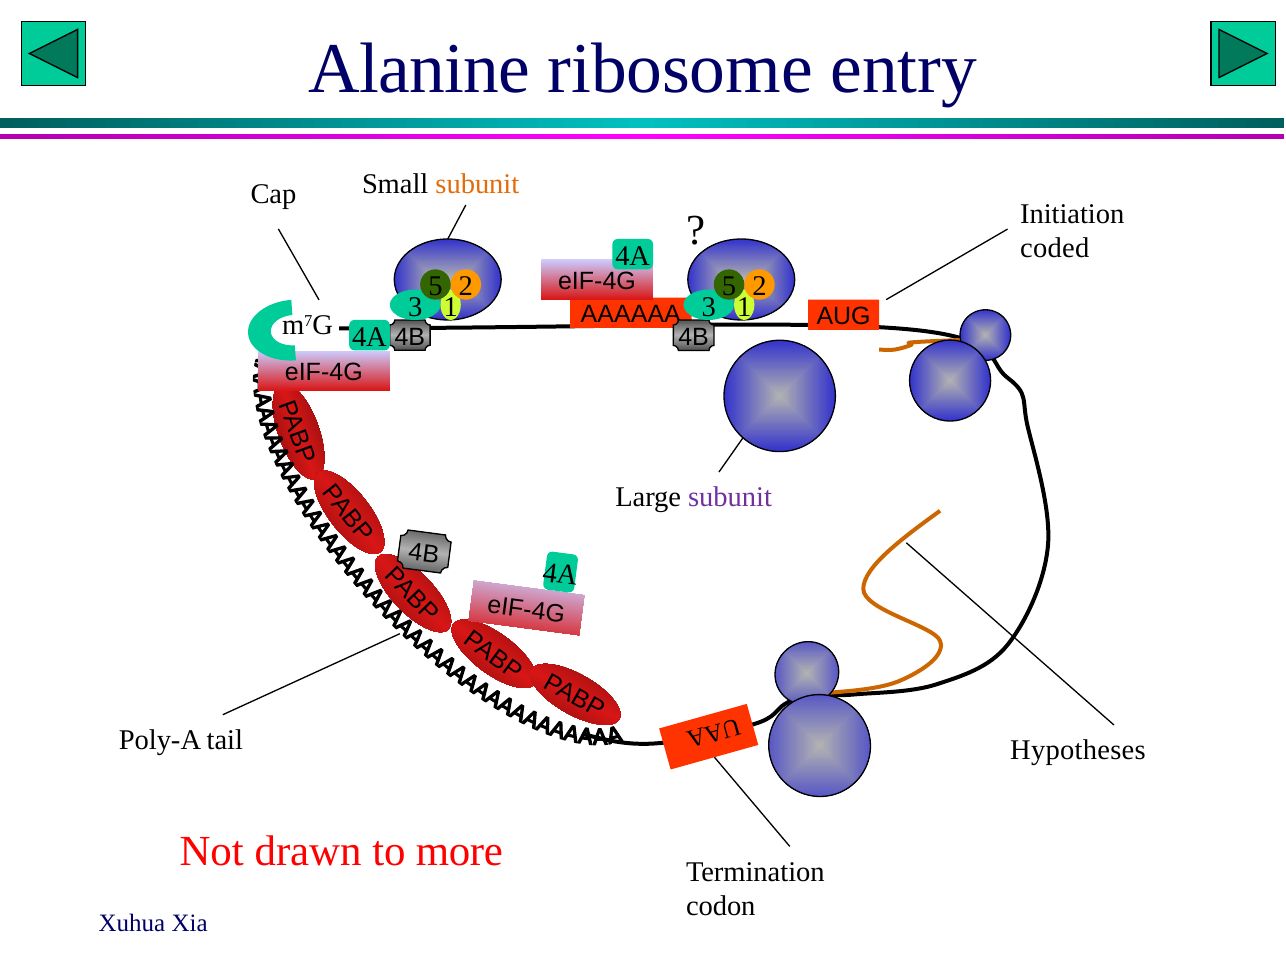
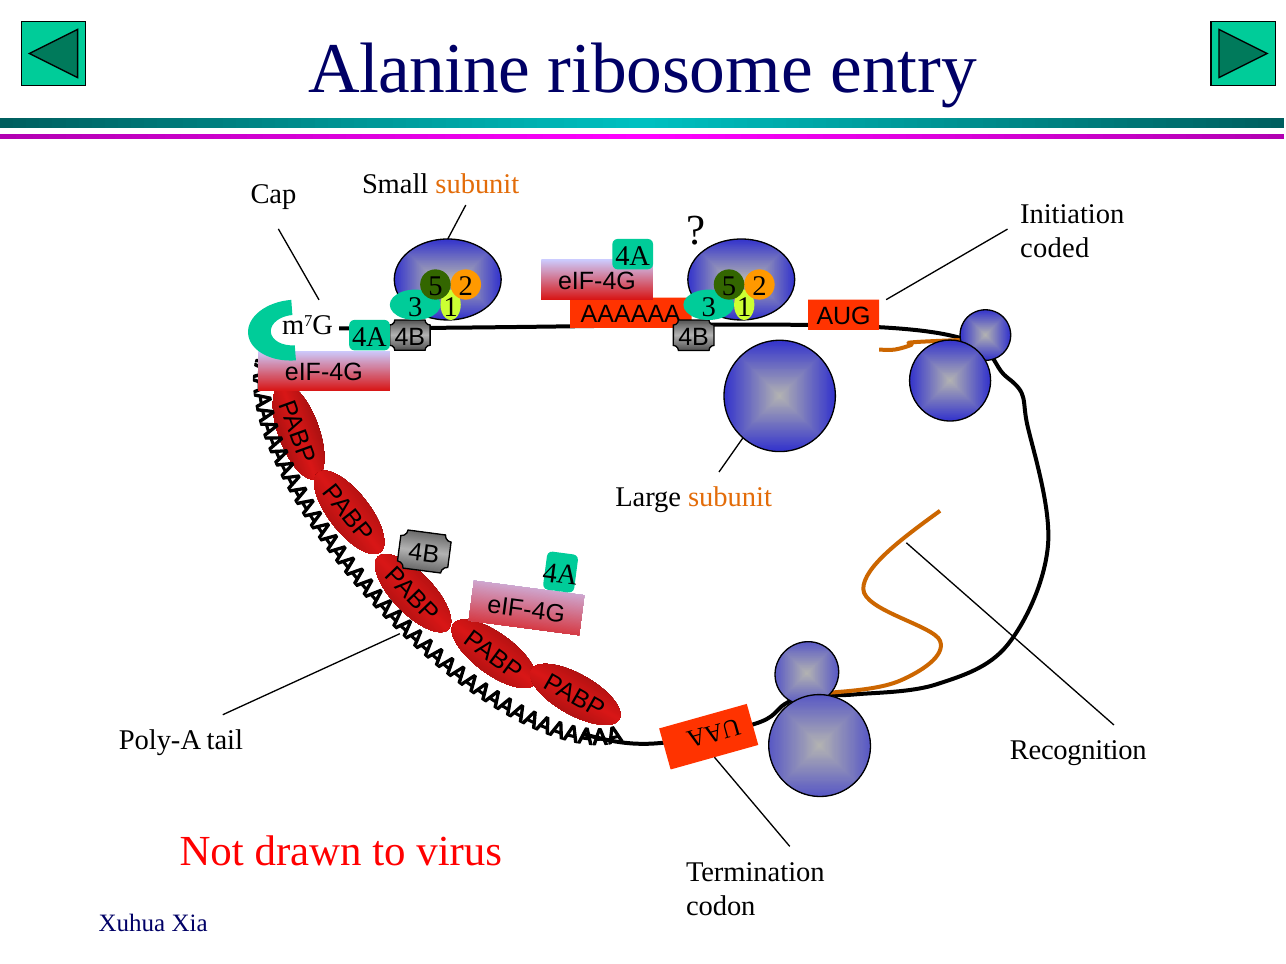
subunit at (730, 498) colour: purple -> orange
Hypotheses: Hypotheses -> Recognition
more: more -> virus
